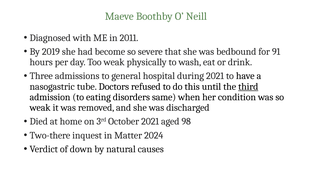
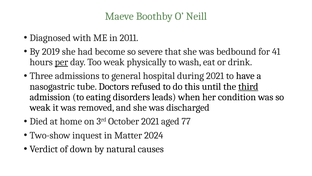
91: 91 -> 41
per underline: none -> present
same: same -> leads
98: 98 -> 77
Two-there: Two-there -> Two-show
